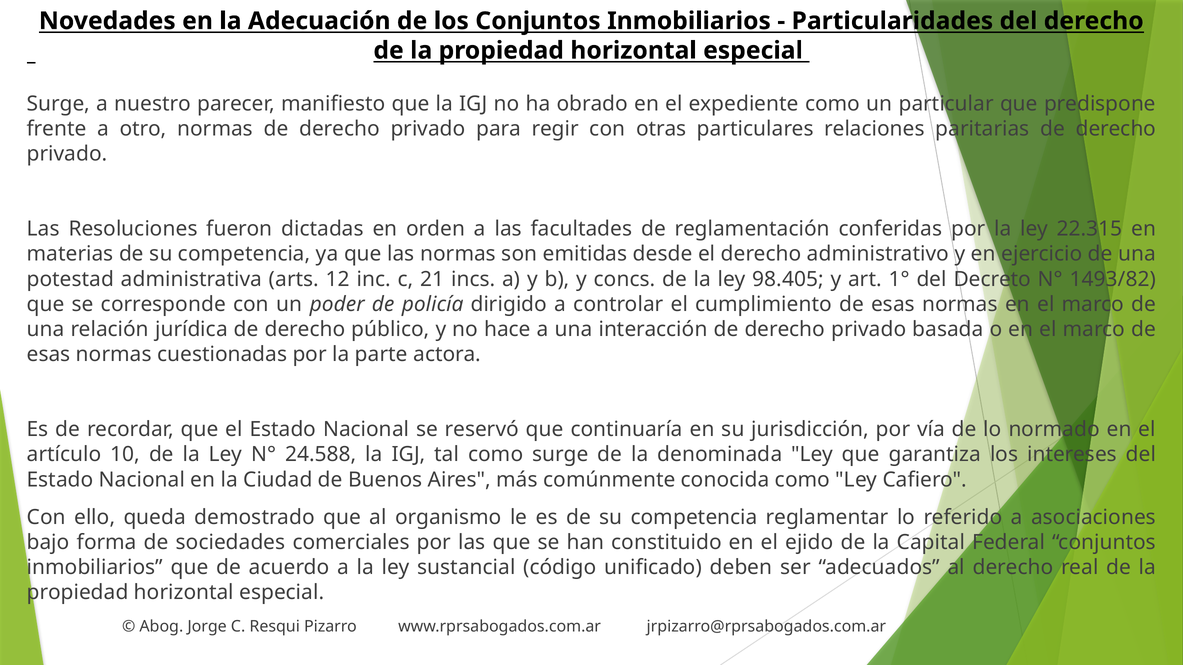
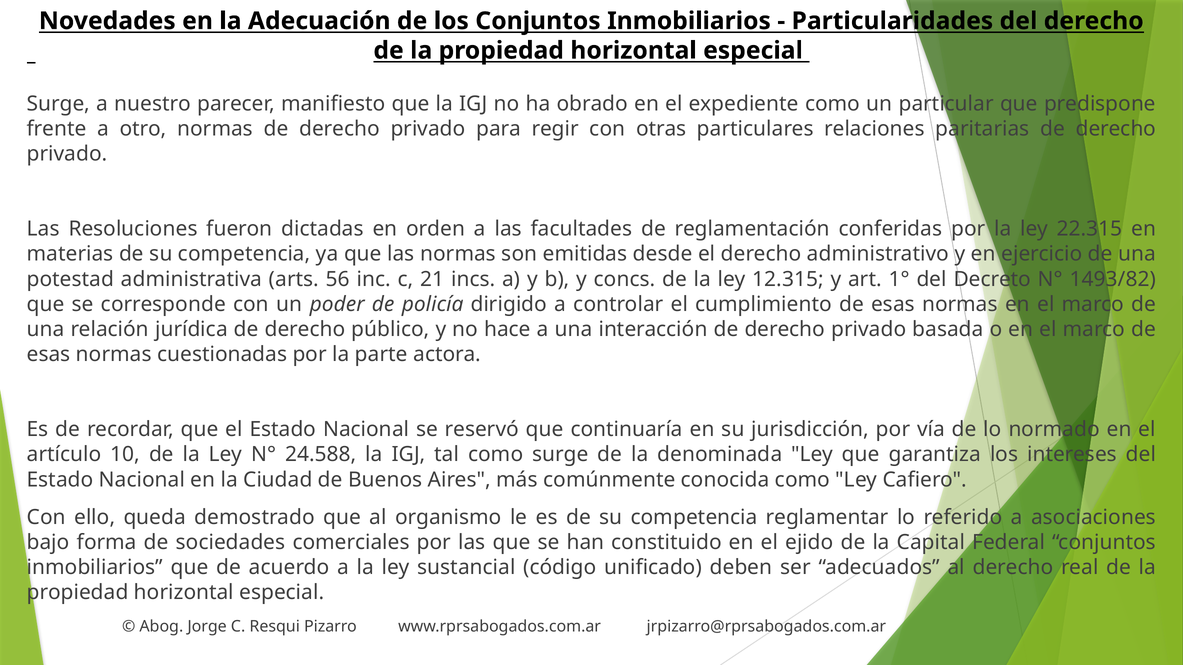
12: 12 -> 56
98.405: 98.405 -> 12.315
